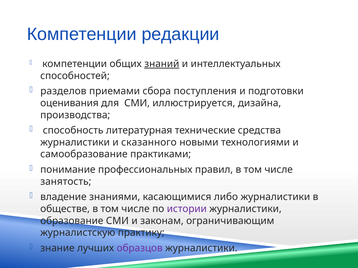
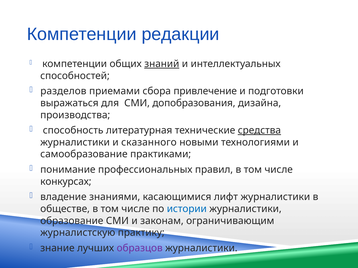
поступления: поступления -> привлечение
оценивания: оценивания -> выражаться
иллюстрируется: иллюстрируется -> допобразования
средства underline: none -> present
занятость: занятость -> конкурсах
либо: либо -> лифт
истории colour: purple -> blue
